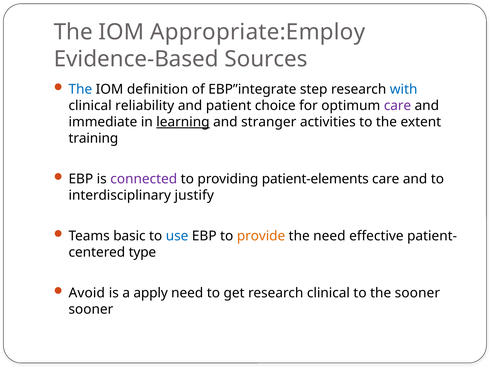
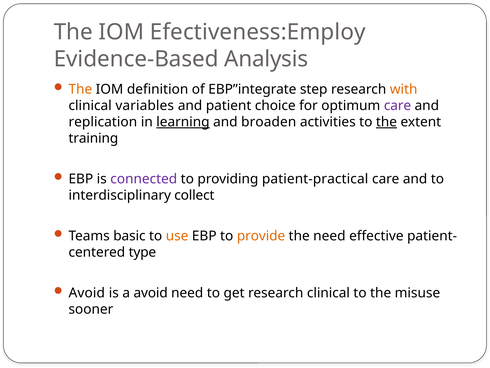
Appropriate:Employ: Appropriate:Employ -> Efectiveness:Employ
Sources: Sources -> Analysis
The at (80, 89) colour: blue -> orange
with colour: blue -> orange
reliability: reliability -> variables
immediate: immediate -> replication
stranger: stranger -> broaden
the at (386, 122) underline: none -> present
patient-elements: patient-elements -> patient-practical
justify: justify -> collect
use colour: blue -> orange
a apply: apply -> avoid
the sooner: sooner -> misuse
